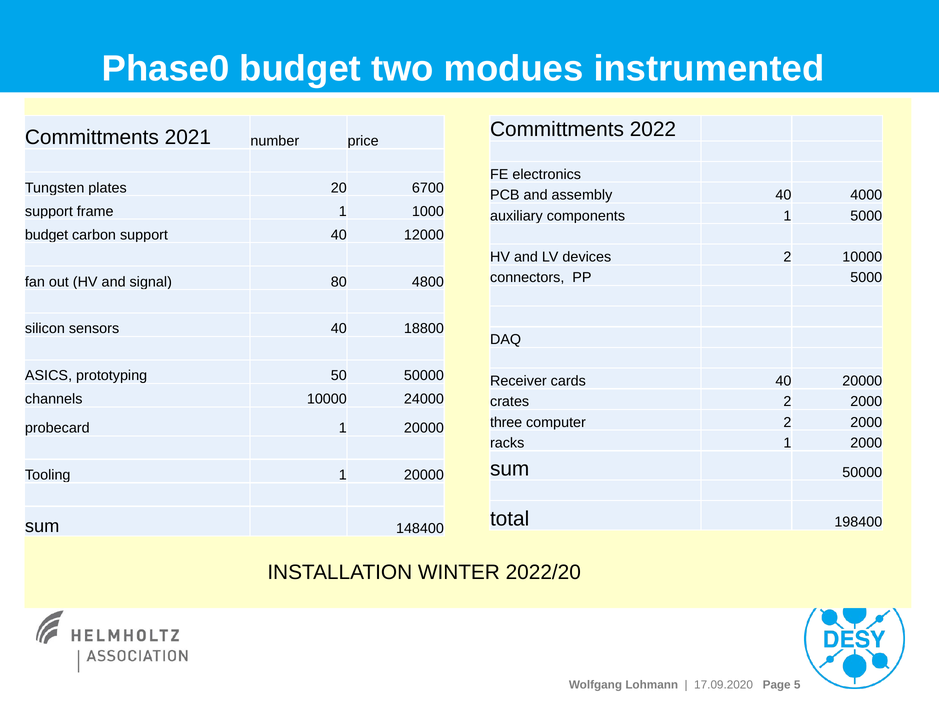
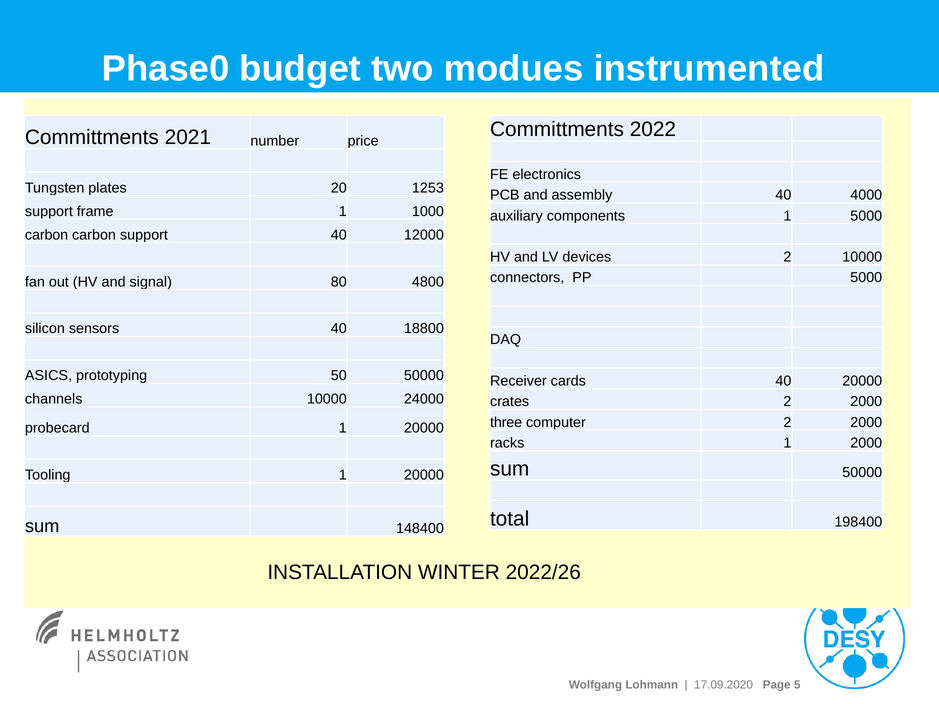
6700: 6700 -> 1253
budget at (47, 235): budget -> carbon
2022/20: 2022/20 -> 2022/26
